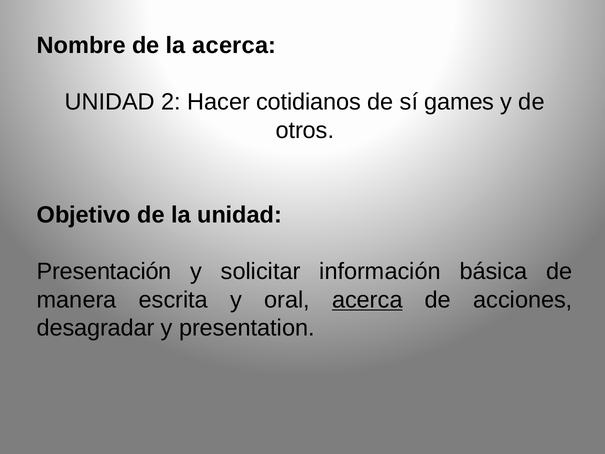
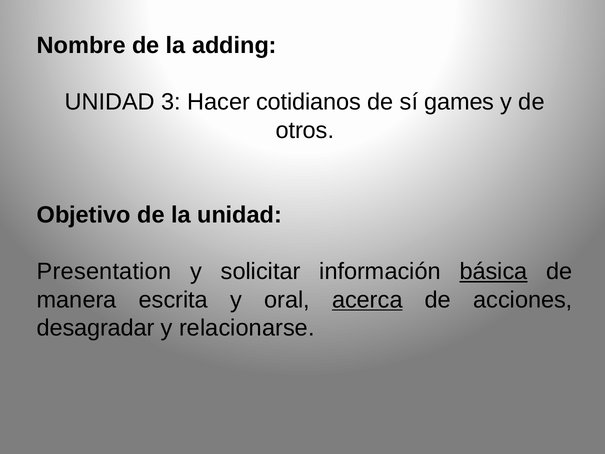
la acerca: acerca -> adding
2: 2 -> 3
Presentación: Presentación -> Presentation
básica underline: none -> present
presentation: presentation -> relacionarse
